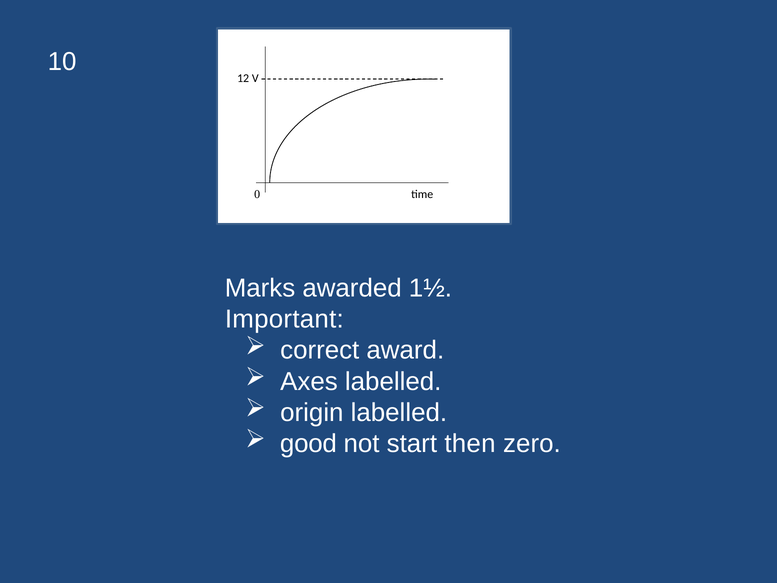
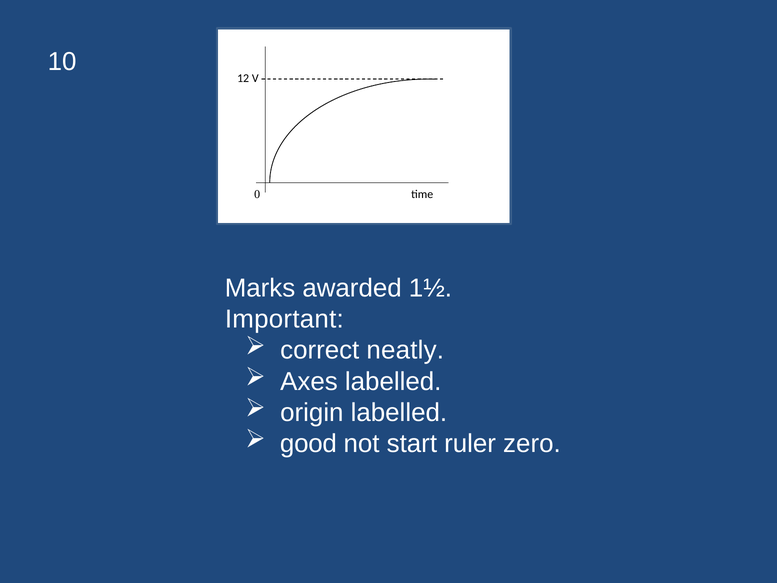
award: award -> neatly
then: then -> ruler
